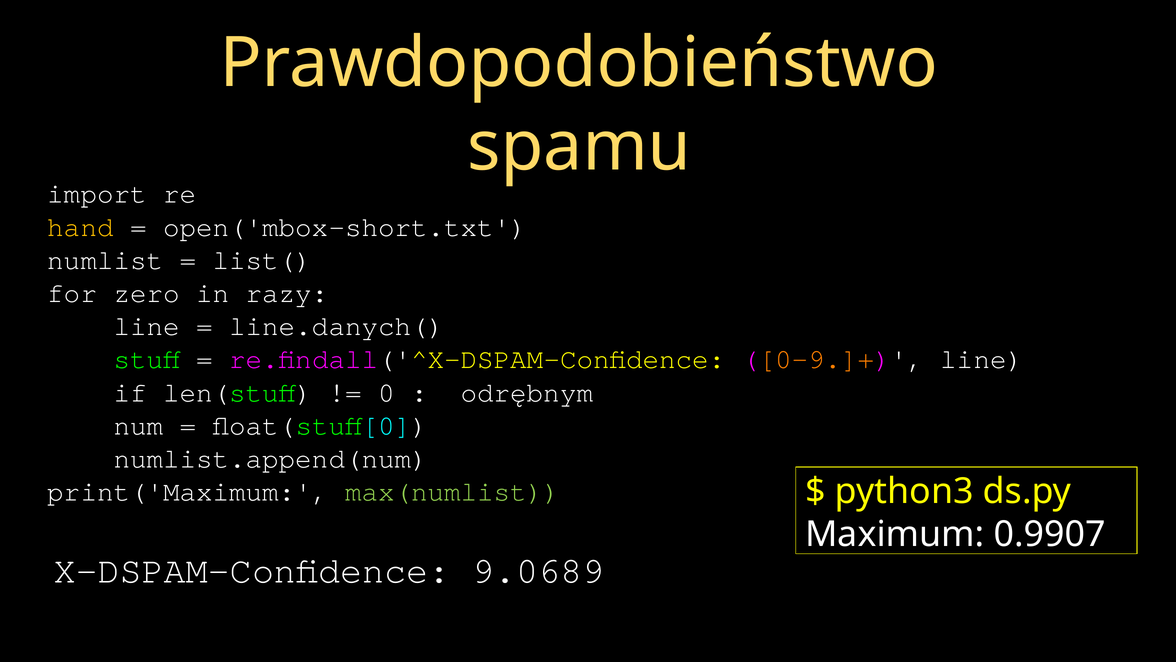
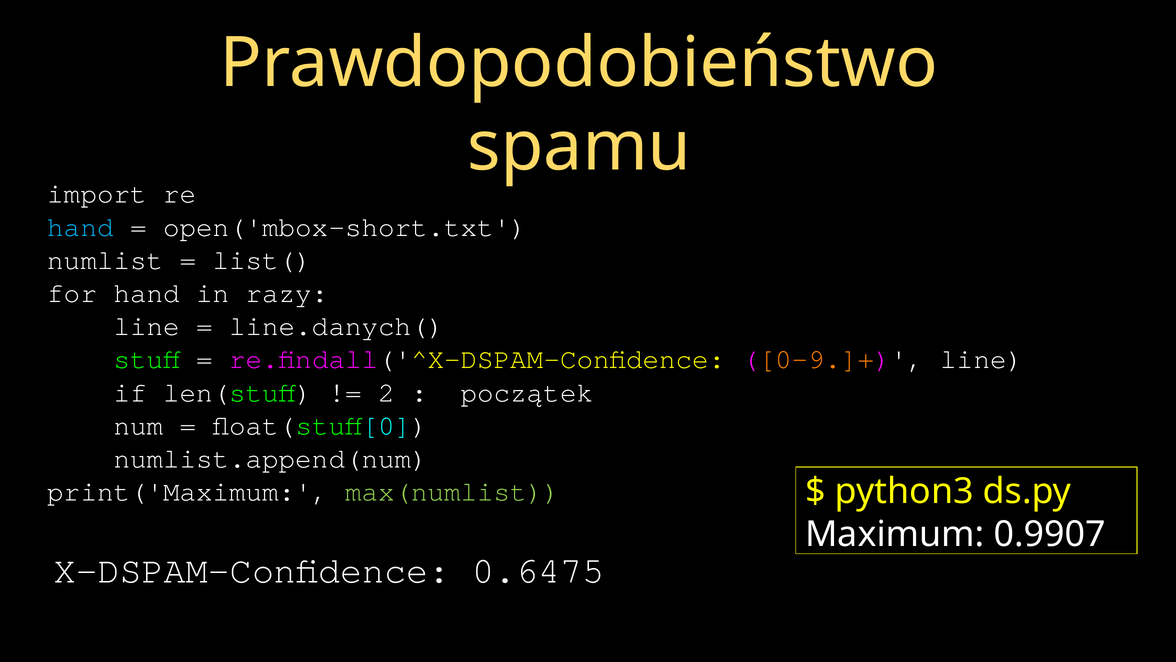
hand at (81, 227) colour: yellow -> light blue
for zero: zero -> hand
0: 0 -> 2
odrębnym: odrębnym -> początek
9.0689: 9.0689 -> 0.6475
